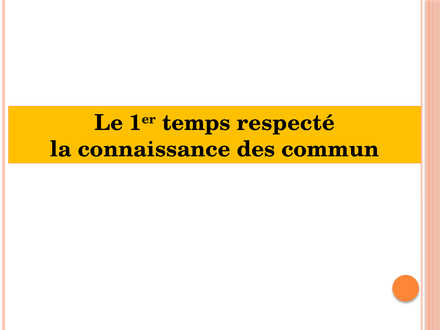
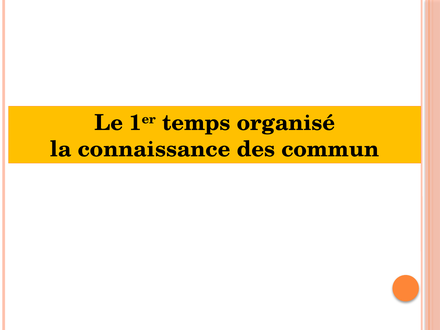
respecté: respecté -> organisé
